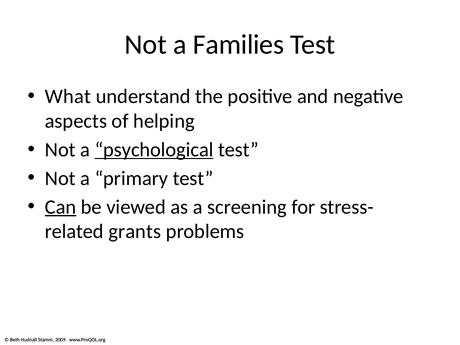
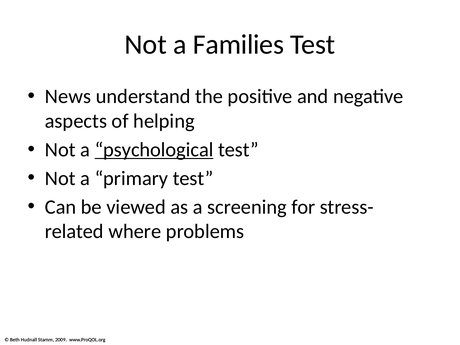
What: What -> News
Can underline: present -> none
grants: grants -> where
